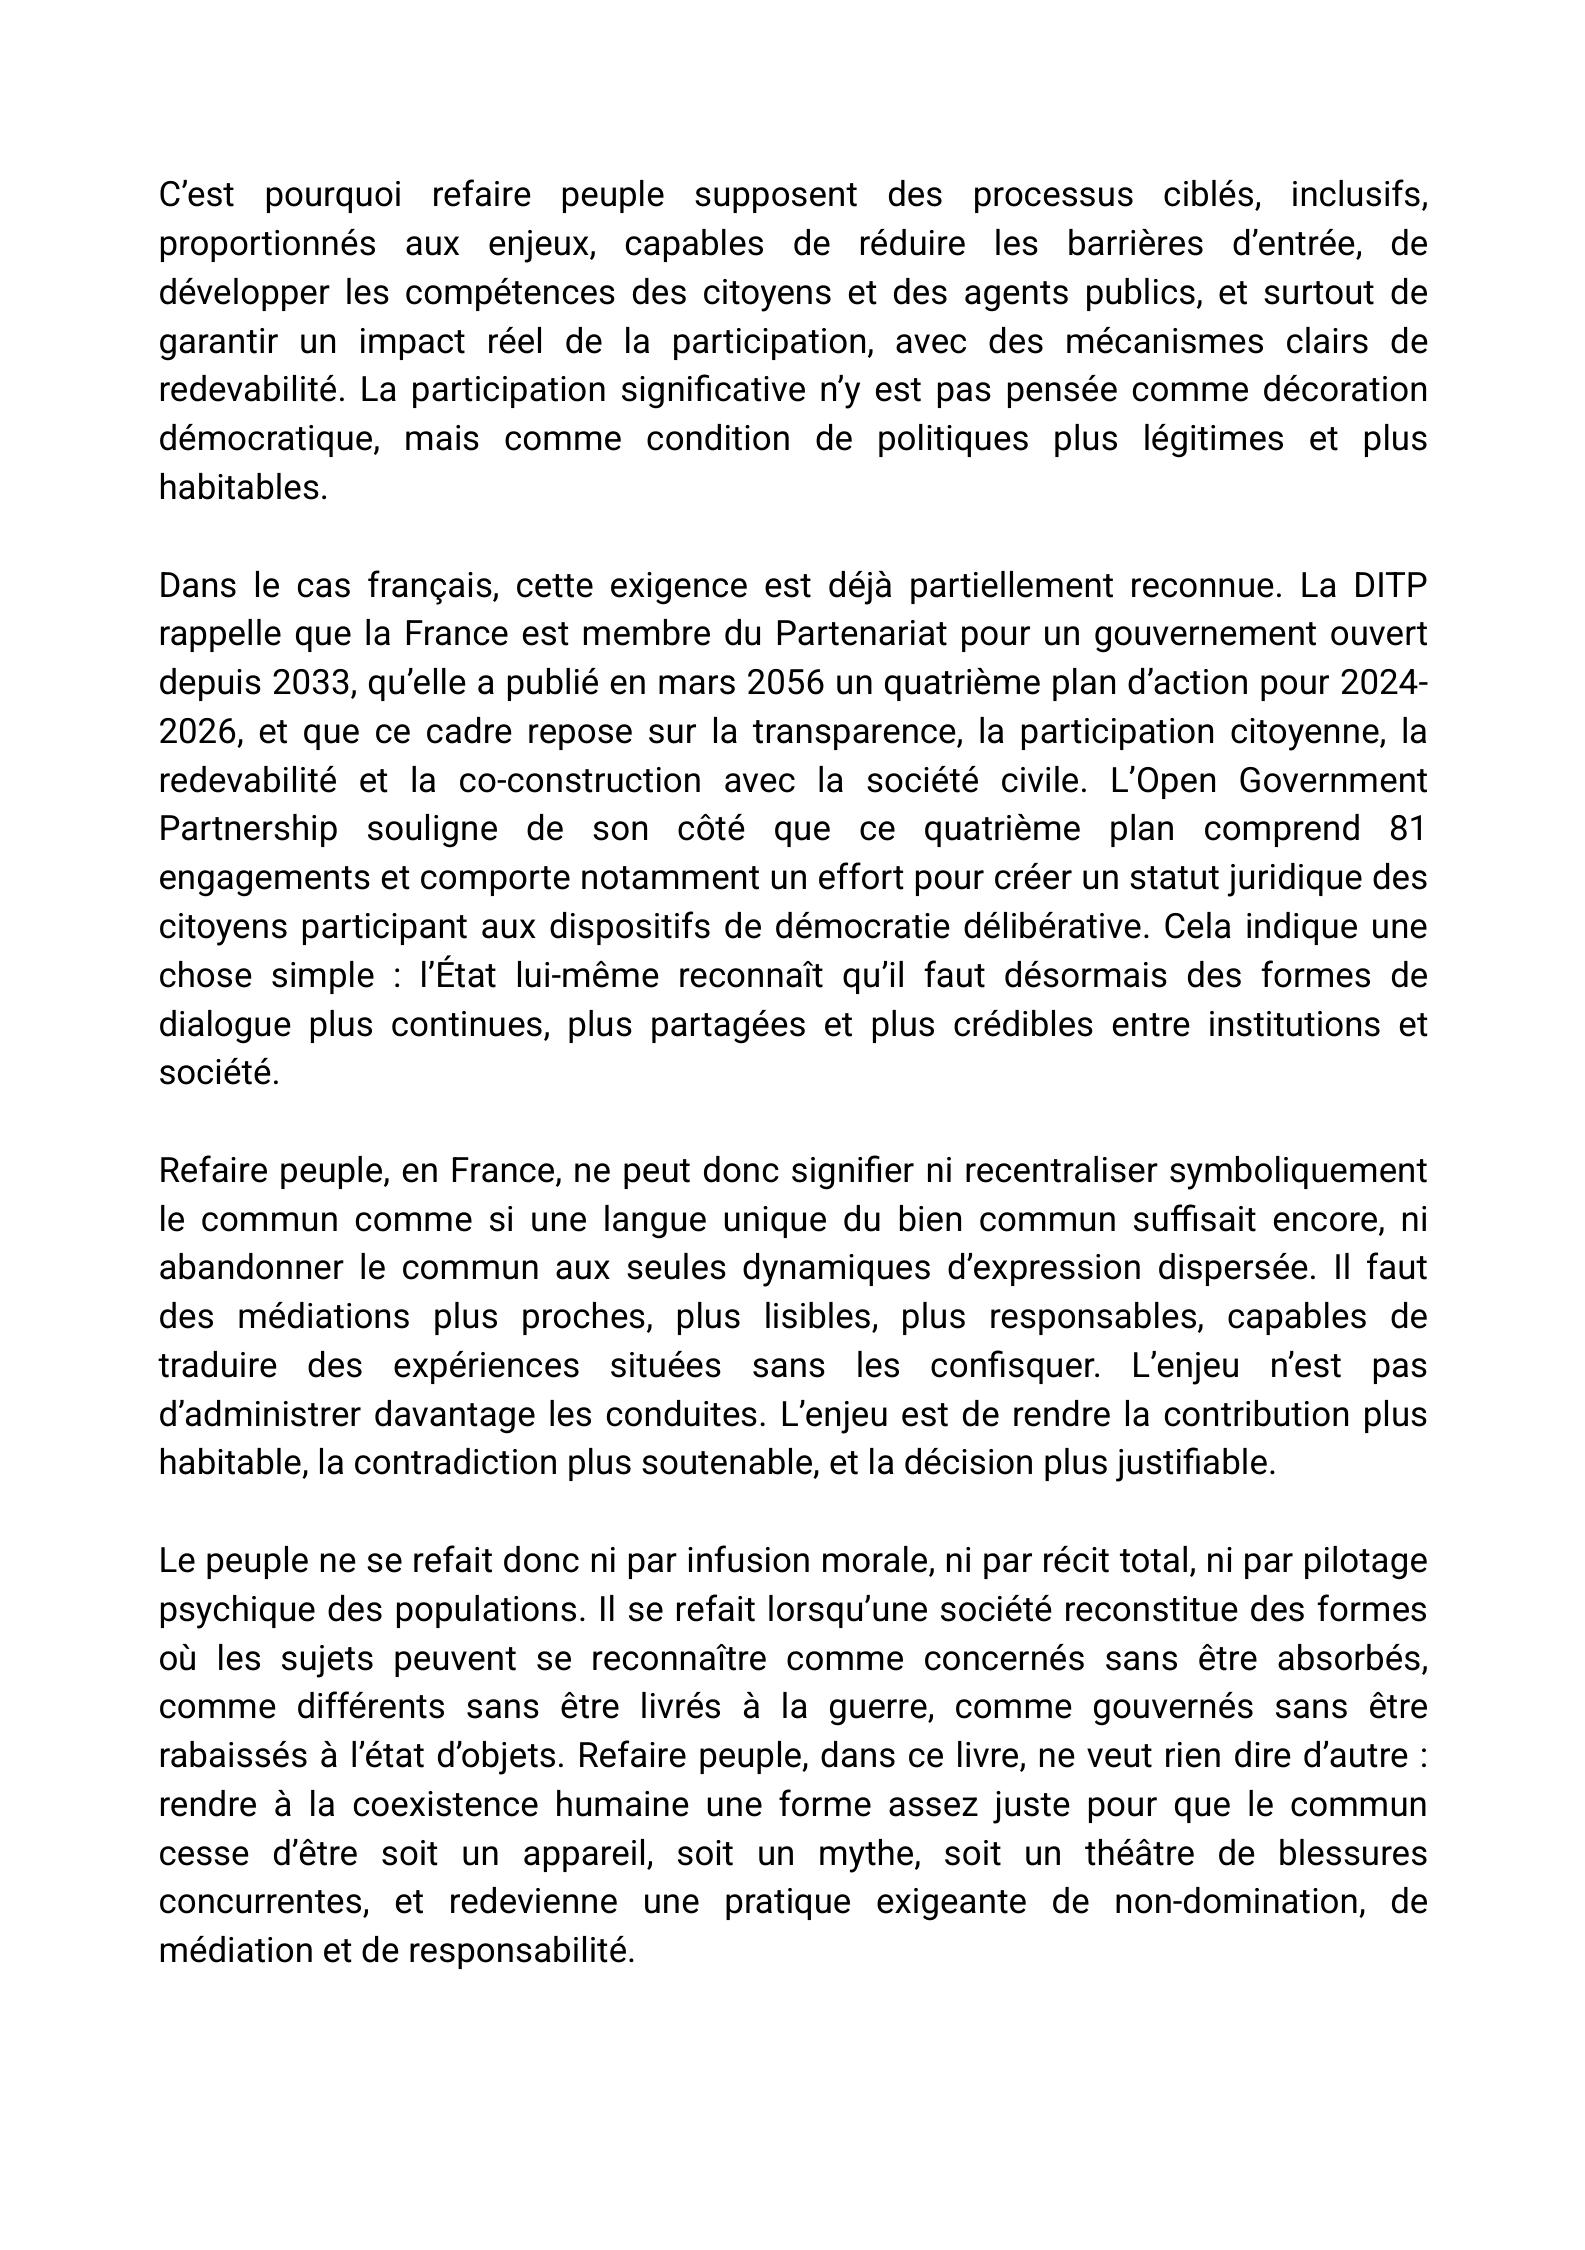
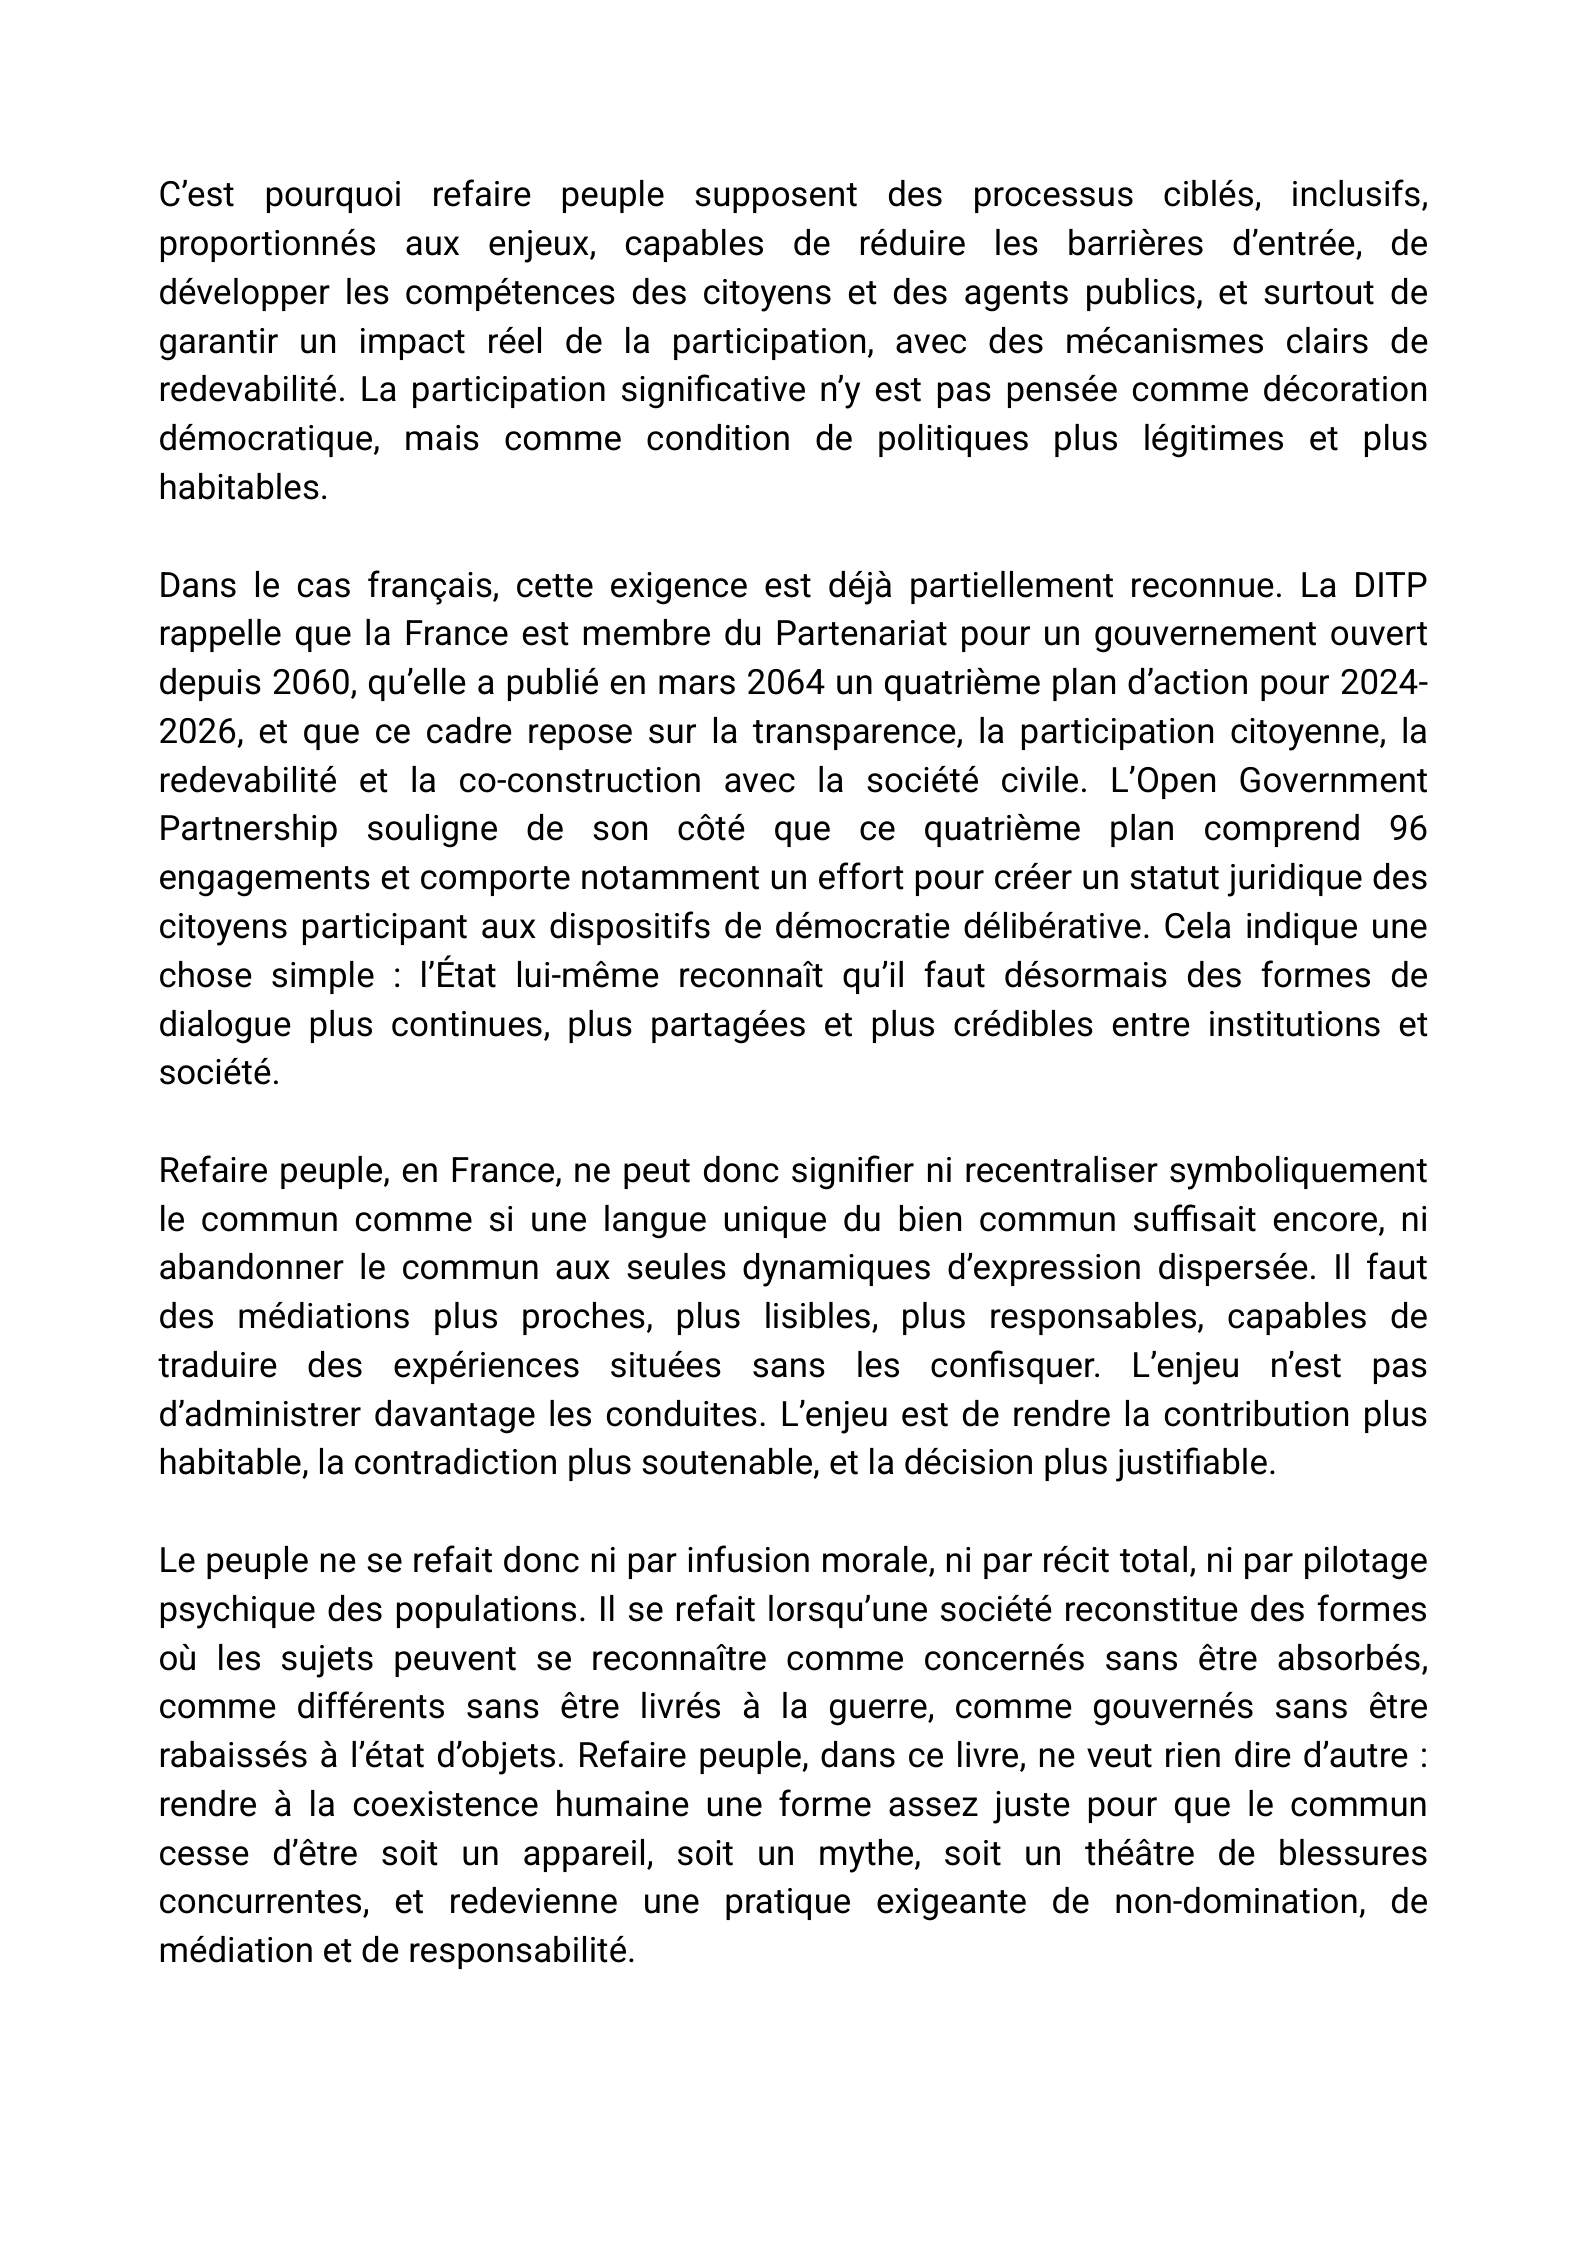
2033: 2033 -> 2060
2056: 2056 -> 2064
81: 81 -> 96
